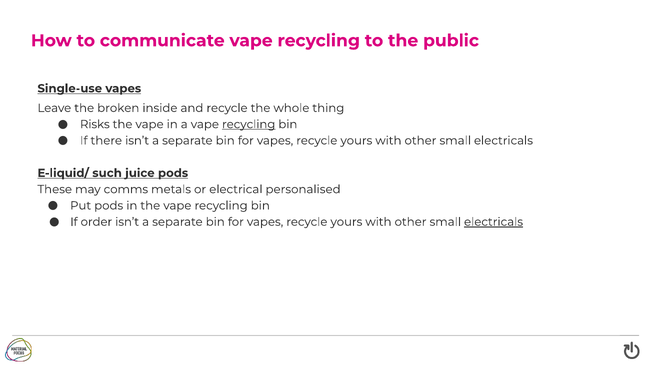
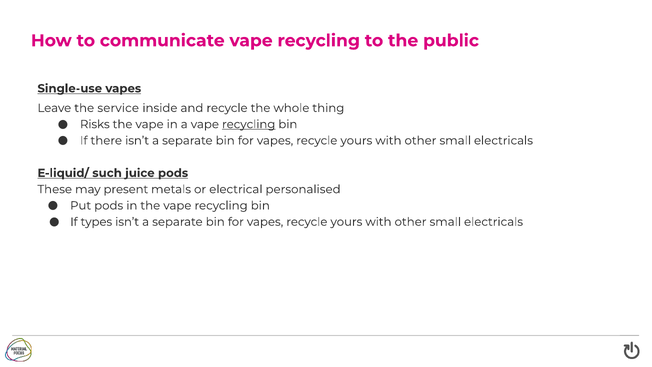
broken: broken -> service
comms: comms -> present
order: order -> types
electricals at (494, 222) underline: present -> none
